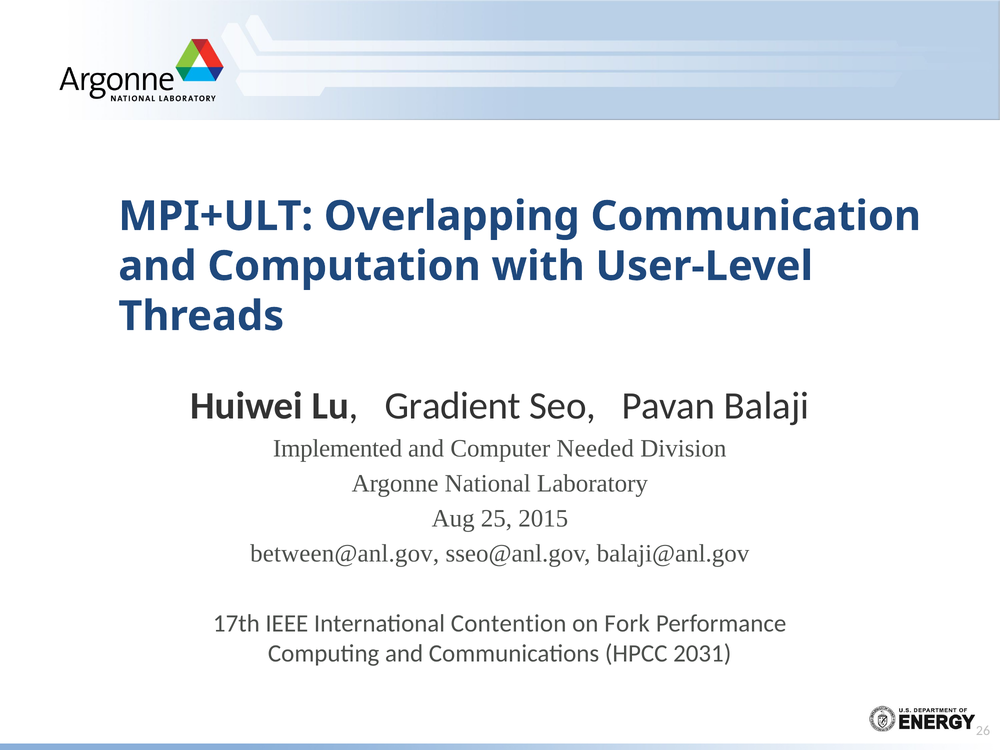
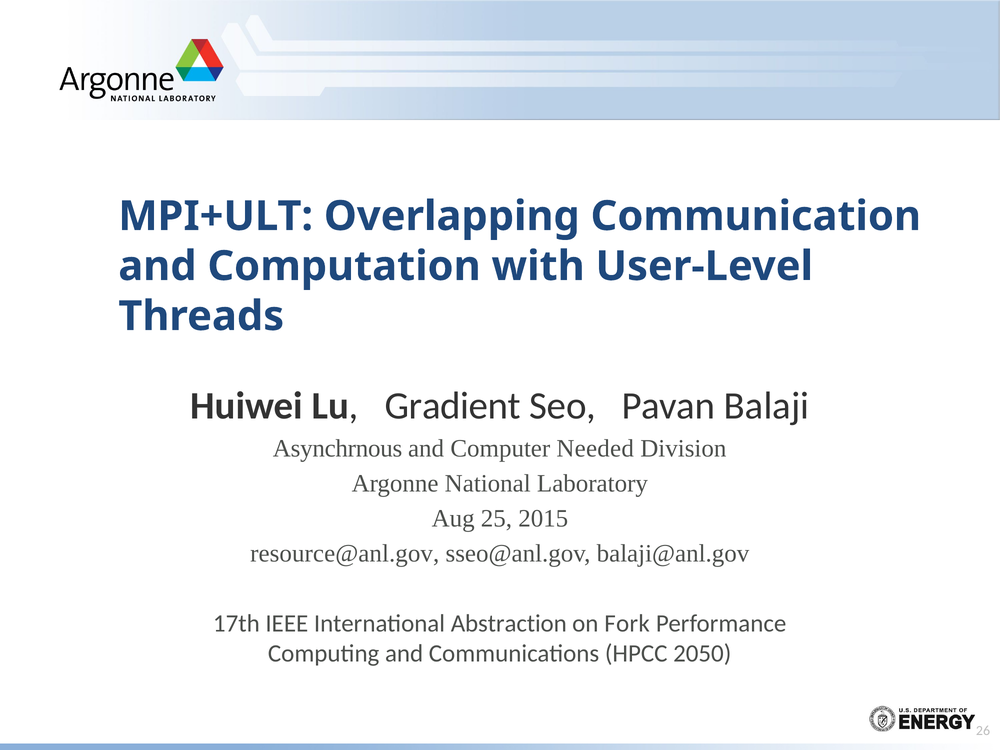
Implemented: Implemented -> Asynchrnous
between@anl.gov: between@anl.gov -> resource@anl.gov
Contention: Contention -> Abstraction
2031: 2031 -> 2050
